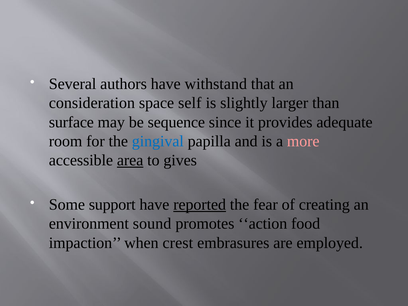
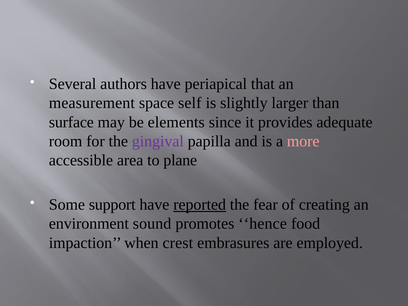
withstand: withstand -> periapical
consideration: consideration -> measurement
sequence: sequence -> elements
gingival colour: blue -> purple
area underline: present -> none
gives: gives -> plane
action: action -> hence
